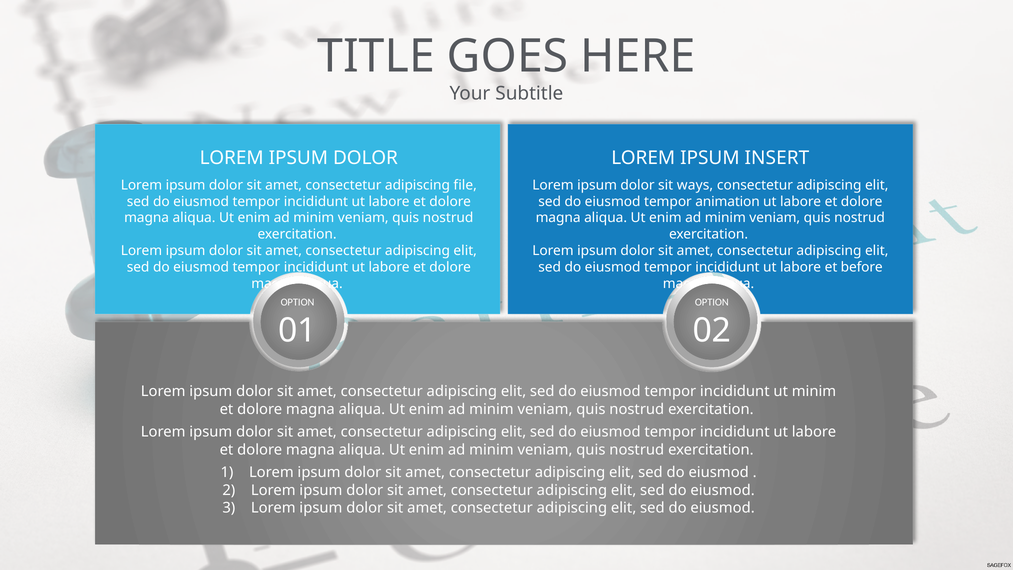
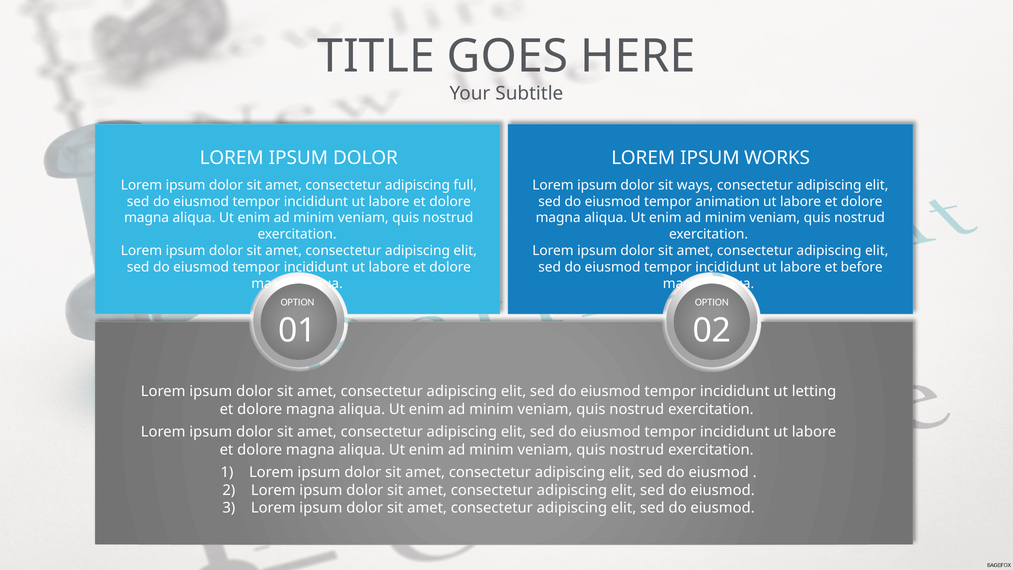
INSERT: INSERT -> WORKS
file: file -> full
ut minim: minim -> letting
